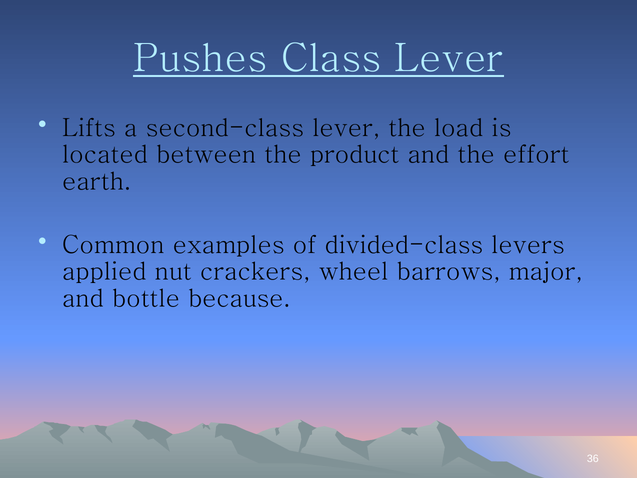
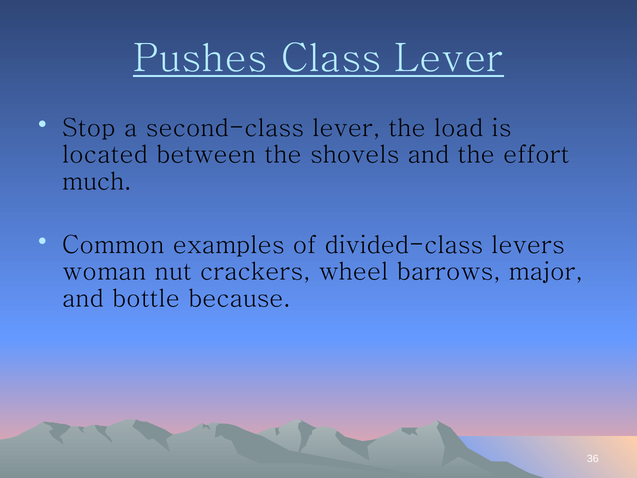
Lifts: Lifts -> Stop
product: product -> shovels
earth: earth -> much
applied: applied -> woman
